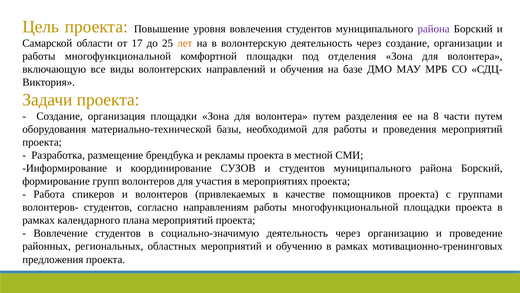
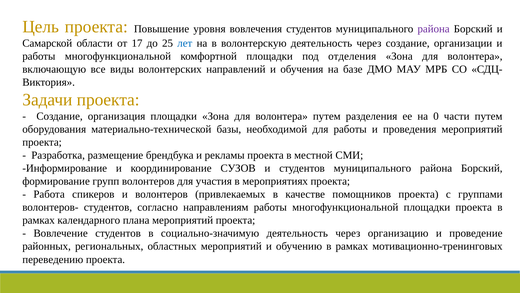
лет colour: orange -> blue
8: 8 -> 0
предложения: предложения -> переведению
